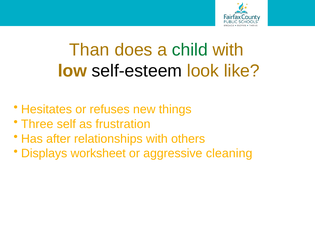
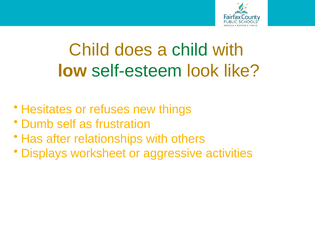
Than at (89, 50): Than -> Child
self-esteem colour: black -> green
Three: Three -> Dumb
cleaning: cleaning -> activities
